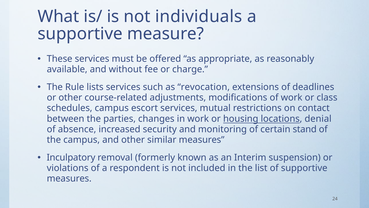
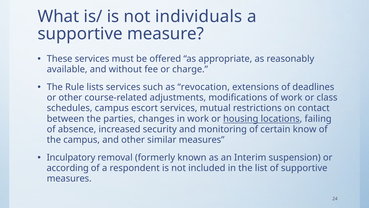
denial: denial -> failing
stand: stand -> know
violations: violations -> according
